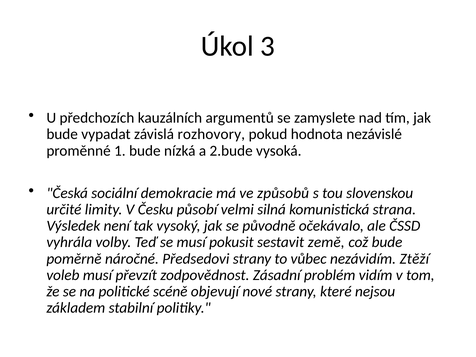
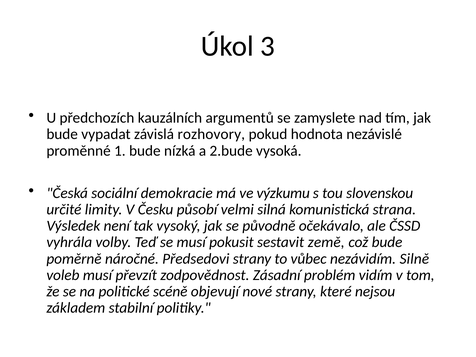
způsobů: způsobů -> výzkumu
Ztěží: Ztěží -> Silně
